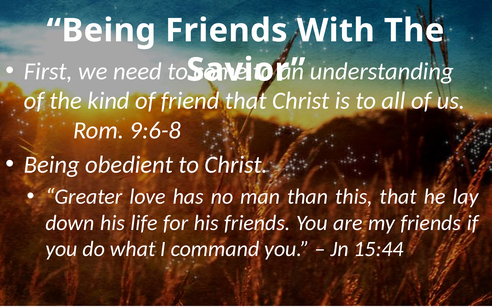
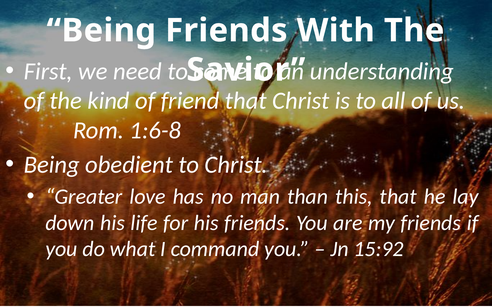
9:6-8: 9:6-8 -> 1:6-8
15:44: 15:44 -> 15:92
